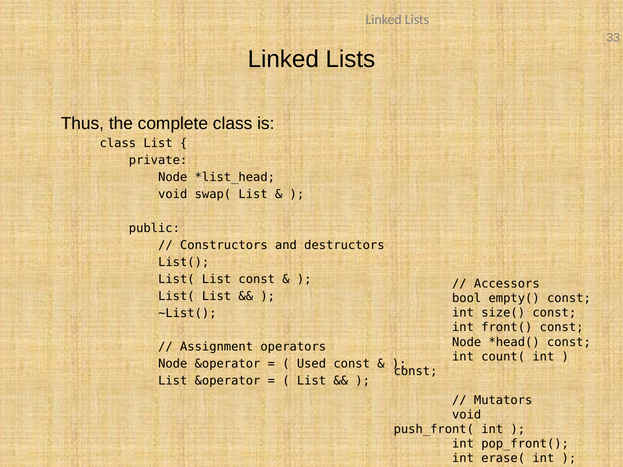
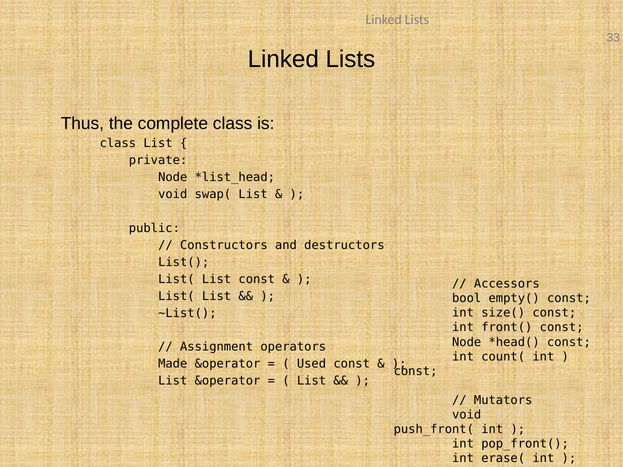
Node at (173, 364): Node -> Made
